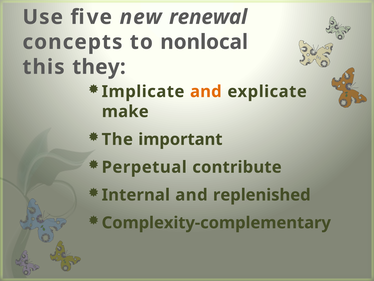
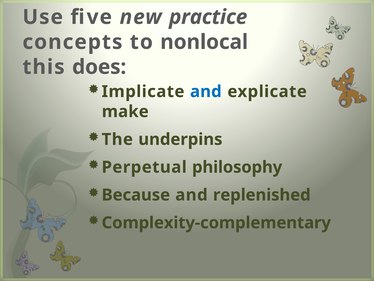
renewal: renewal -> practice
they: they -> does
and at (206, 91) colour: orange -> blue
important: important -> underpins
contribute: contribute -> philosophy
Internal: Internal -> Because
